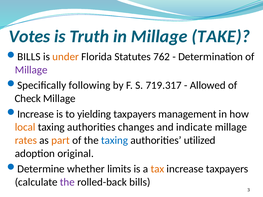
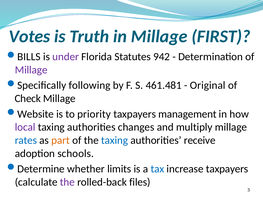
TAKE: TAKE -> FIRST
under colour: orange -> purple
762: 762 -> 942
719.317: 719.317 -> 461.481
Allowed: Allowed -> Original
Increase at (36, 114): Increase -> Website
yielding: yielding -> priority
local colour: orange -> purple
indicate: indicate -> multiply
rates colour: orange -> blue
utilized: utilized -> receive
original: original -> schools
tax colour: orange -> blue
rolled-back bills: bills -> files
